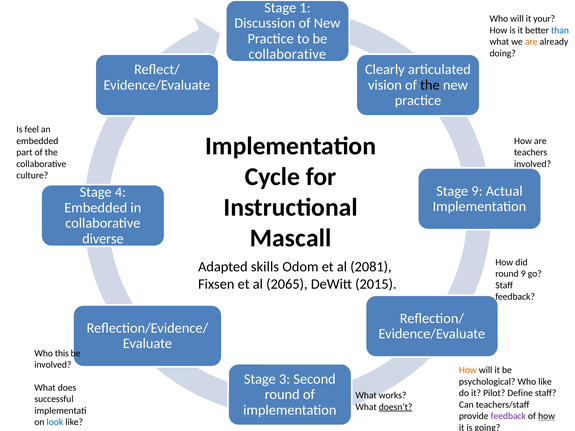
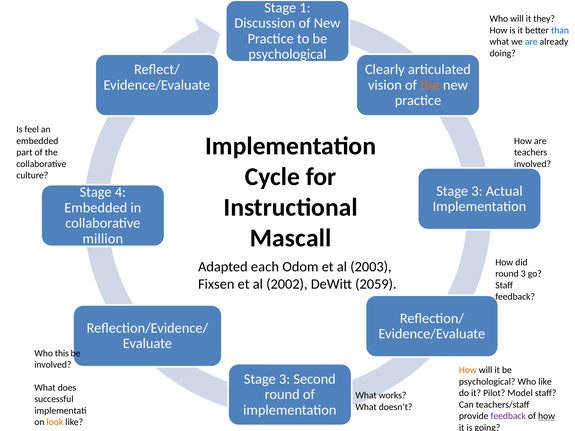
your: your -> they
are at (531, 42) colour: orange -> blue
collaborative at (287, 54): collaborative -> psychological
the at (430, 85) colour: black -> orange
9 at (477, 191): 9 -> 3
diverse: diverse -> million
skills: skills -> each
2081: 2081 -> 2003
round 9: 9 -> 3
2065: 2065 -> 2002
2015: 2015 -> 2059
Define: Define -> Model
doesn’t underline: present -> none
look colour: blue -> orange
